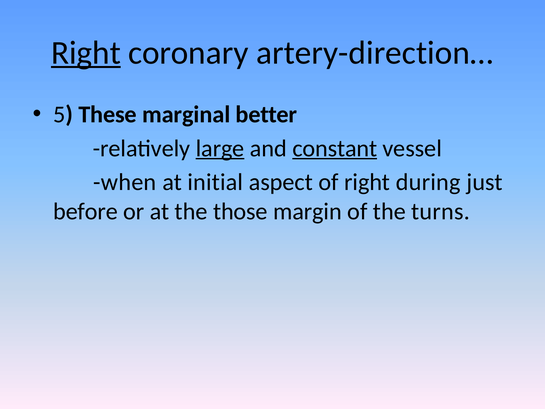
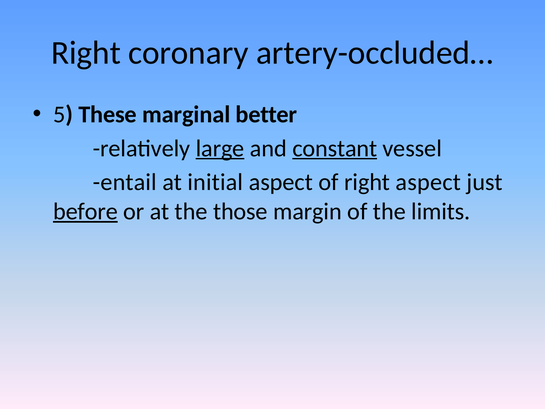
Right at (86, 53) underline: present -> none
artery-direction…: artery-direction… -> artery-occluded…
when: when -> entail
right during: during -> aspect
before underline: none -> present
turns: turns -> limits
